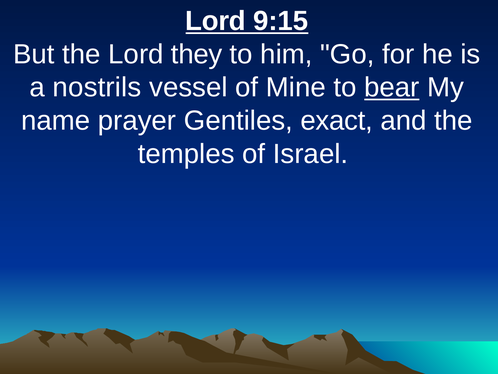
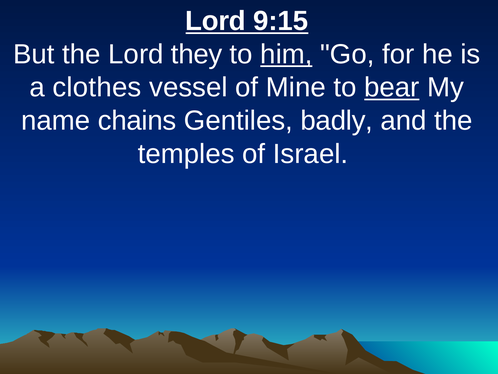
him underline: none -> present
nostrils: nostrils -> clothes
prayer: prayer -> chains
exact: exact -> badly
